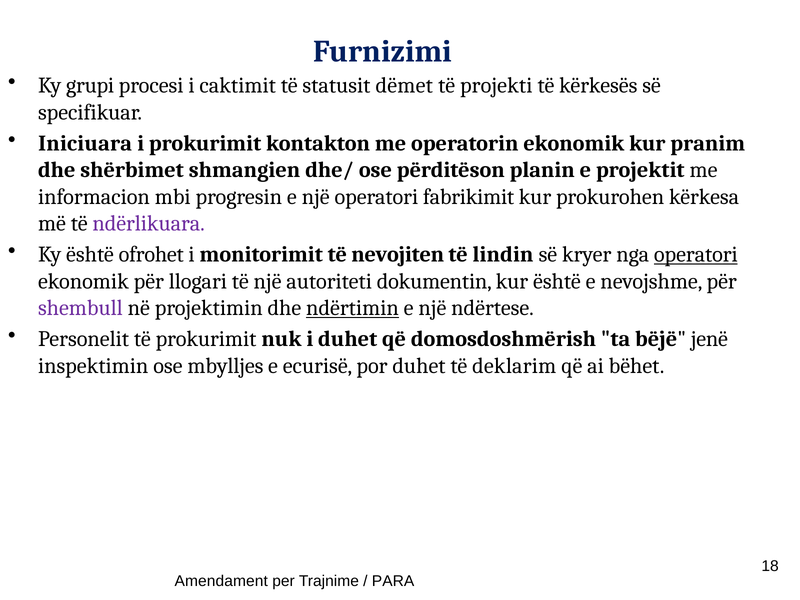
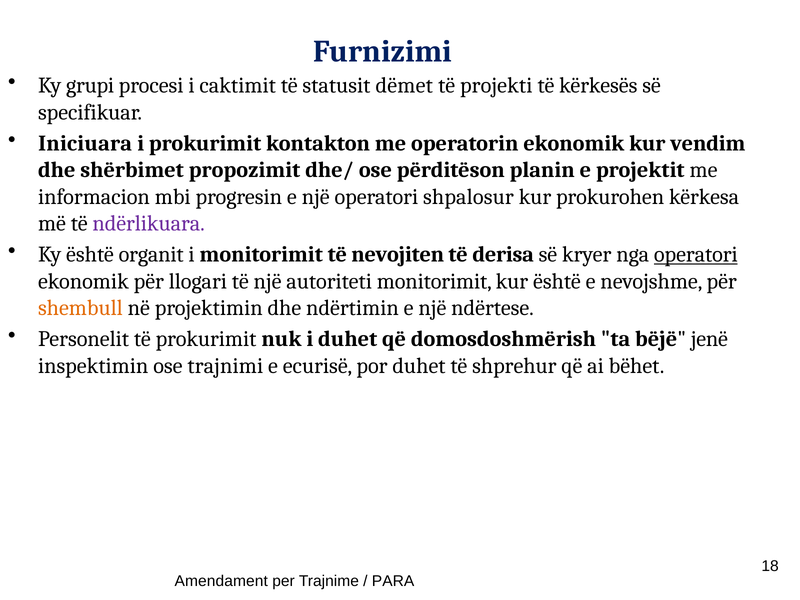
pranim: pranim -> vendim
shmangien: shmangien -> propozimit
fabrikimit: fabrikimit -> shpalosur
ofrohet: ofrohet -> organit
lindin: lindin -> derisa
autoriteti dokumentin: dokumentin -> monitorimit
shembull colour: purple -> orange
ndërtimin underline: present -> none
mbylljes: mbylljes -> trajnimi
deklarim: deklarim -> shprehur
